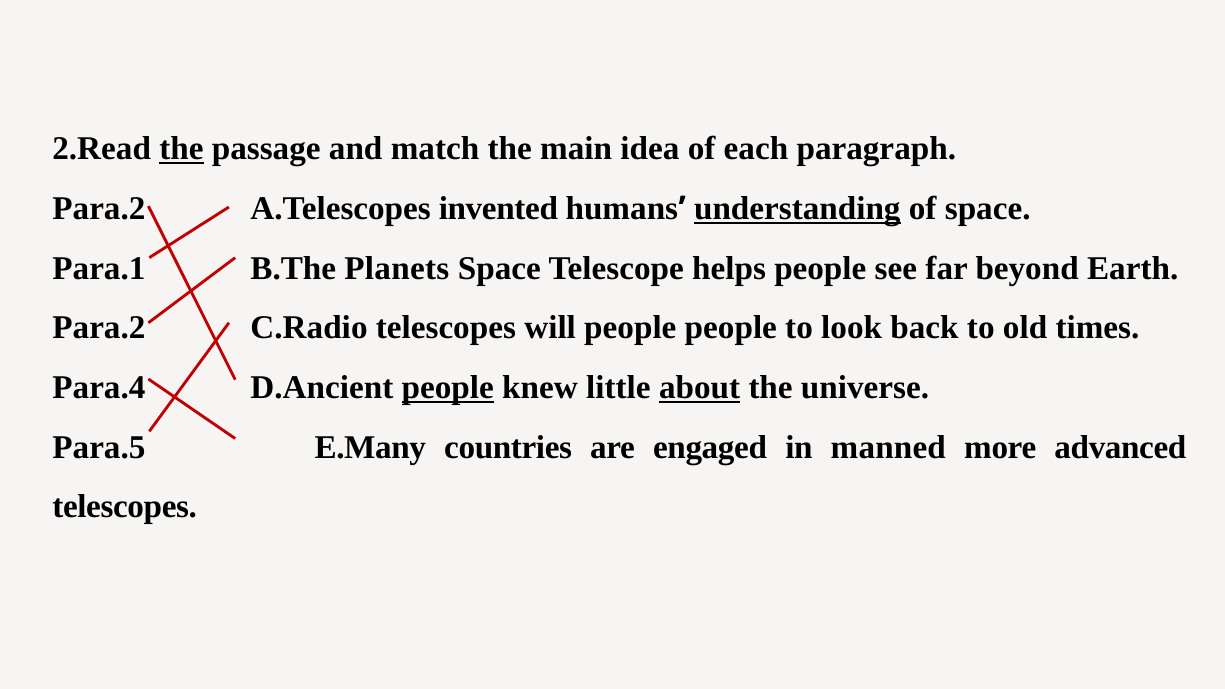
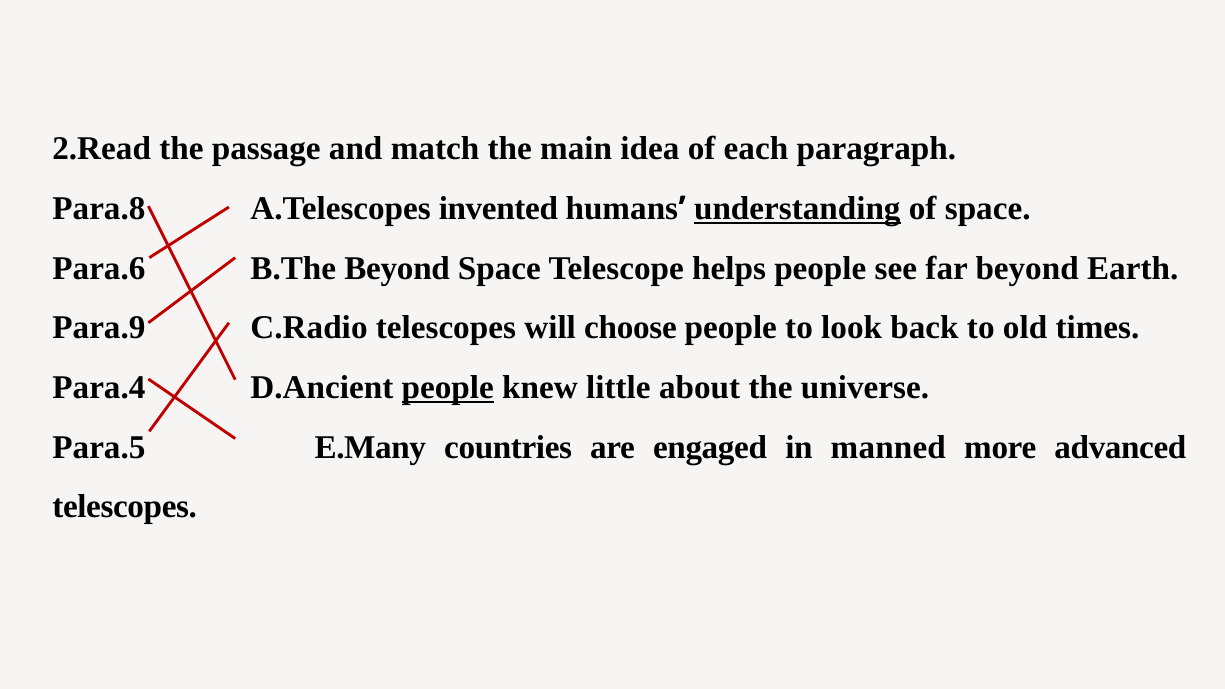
the at (181, 149) underline: present -> none
Para.2 at (99, 209): Para.2 -> Para.8
Para.1: Para.1 -> Para.6
B.The Planets: Planets -> Beyond
Para.2 at (99, 328): Para.2 -> Para.9
will people: people -> choose
about underline: present -> none
